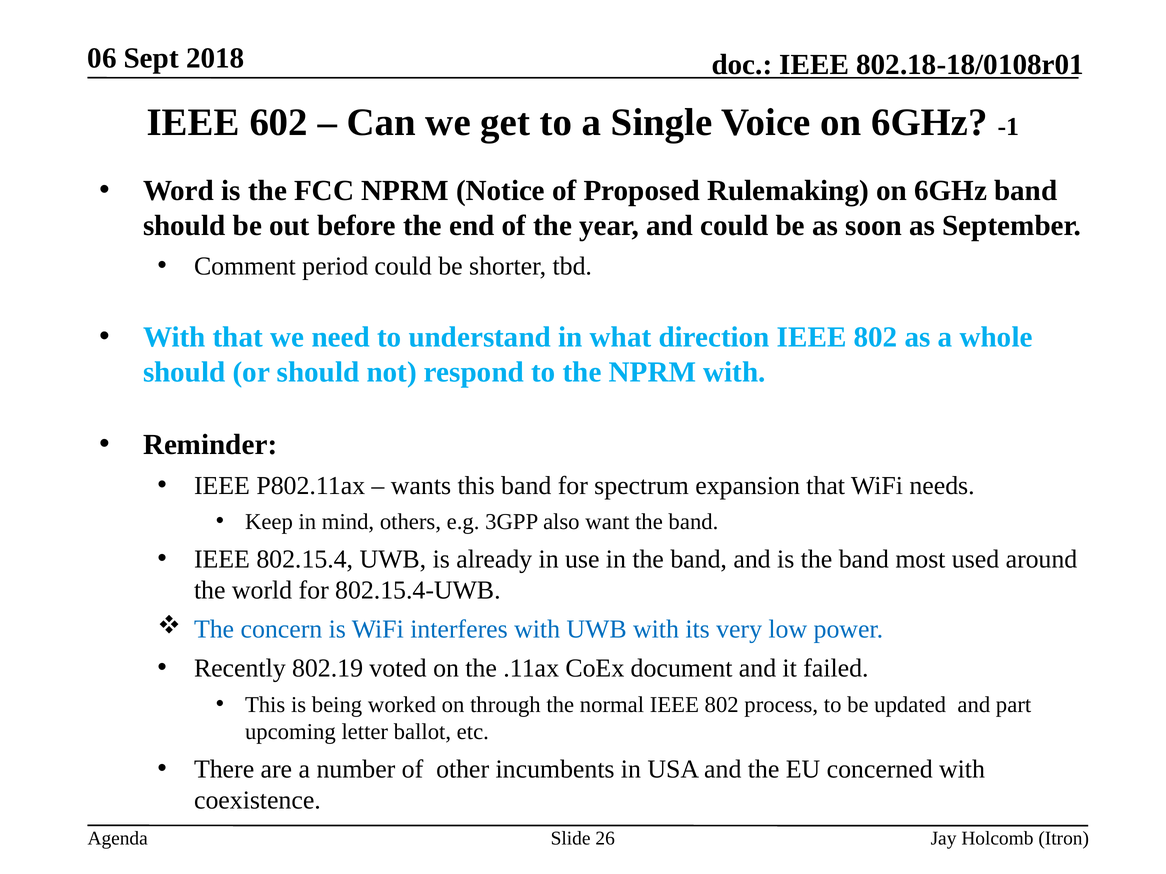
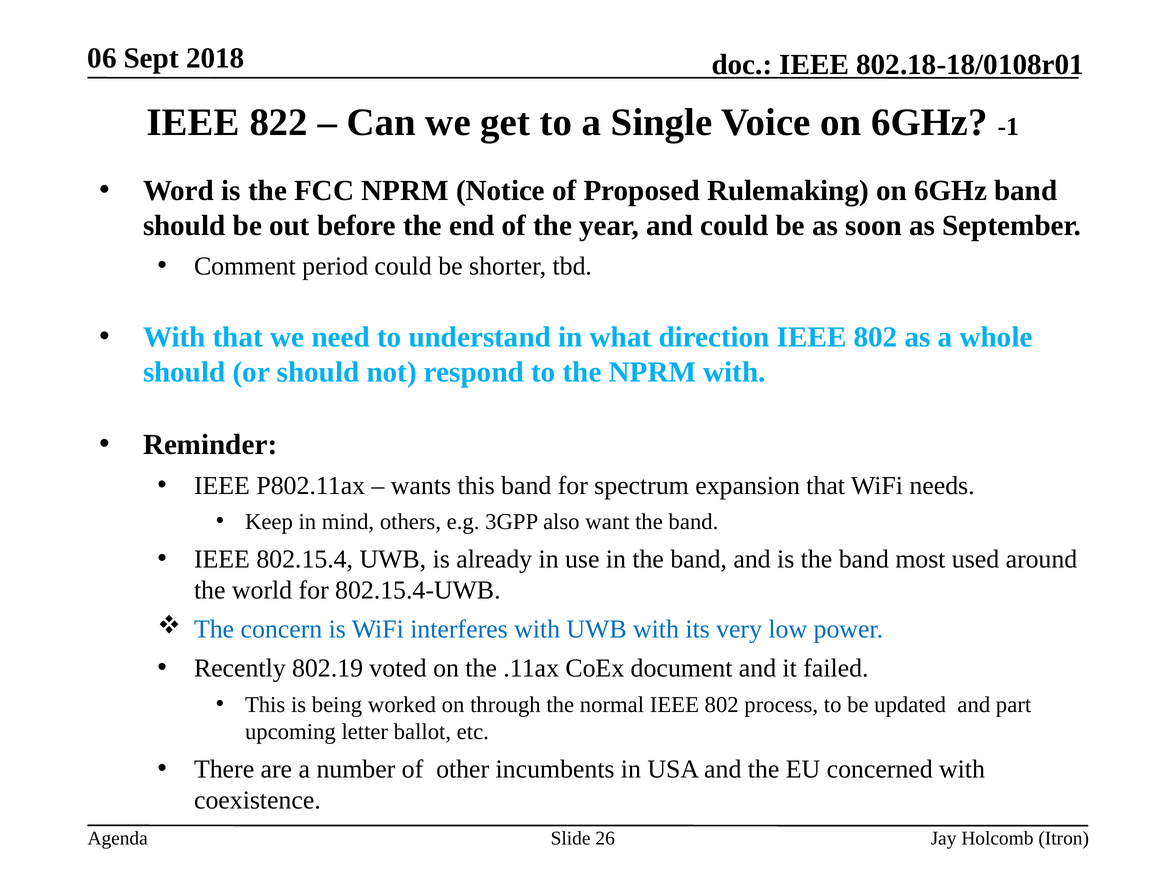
602: 602 -> 822
